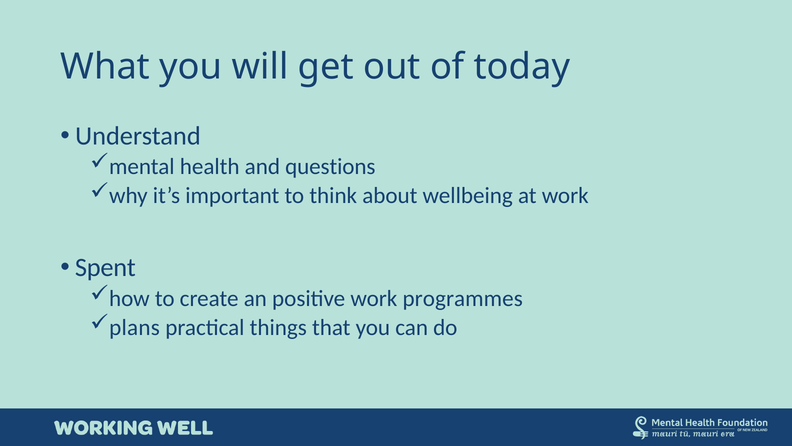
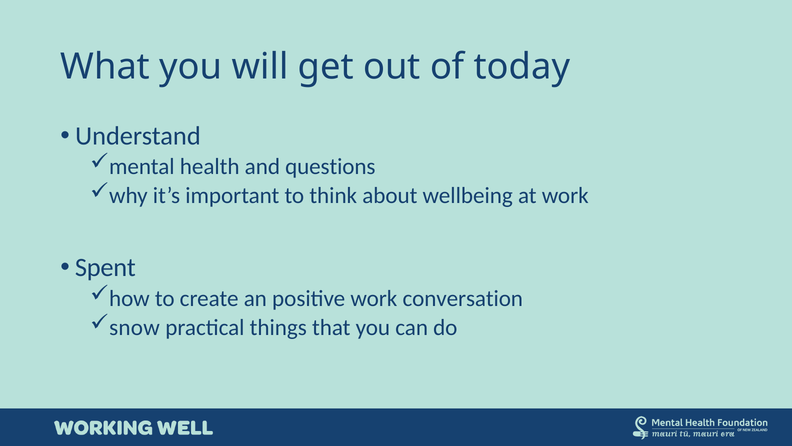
programmes: programmes -> conversation
plans: plans -> snow
